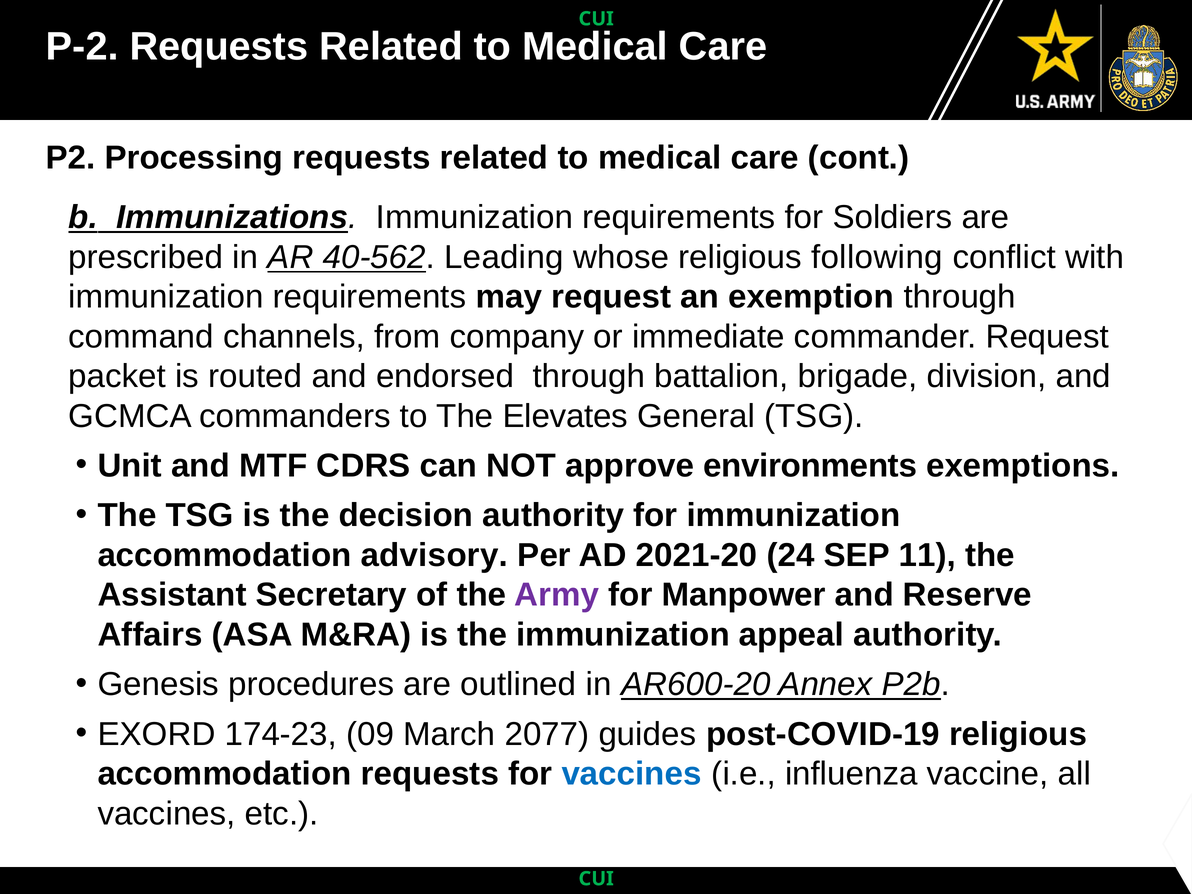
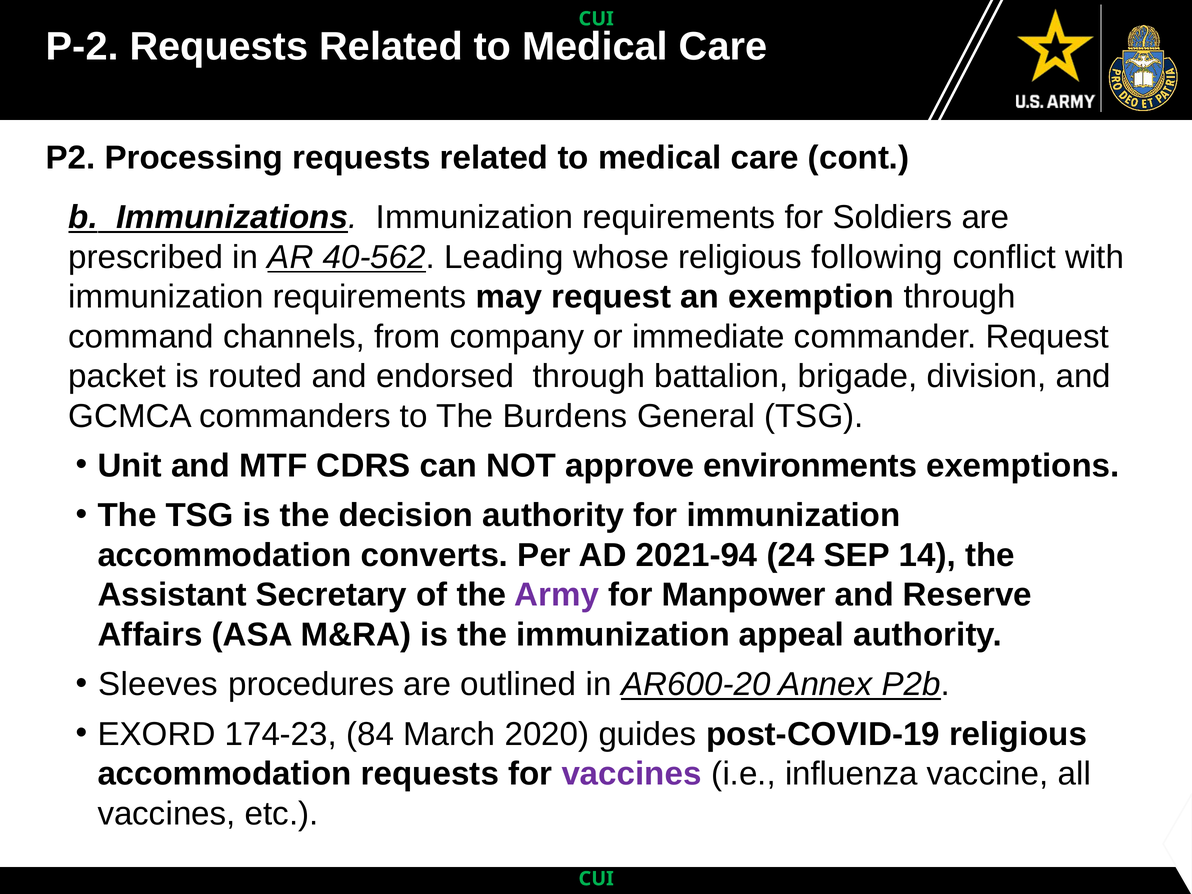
Elevates: Elevates -> Burdens
advisory: advisory -> converts
2021-20: 2021-20 -> 2021-94
11: 11 -> 14
Genesis: Genesis -> Sleeves
09: 09 -> 84
2077: 2077 -> 2020
vaccines at (632, 774) colour: blue -> purple
